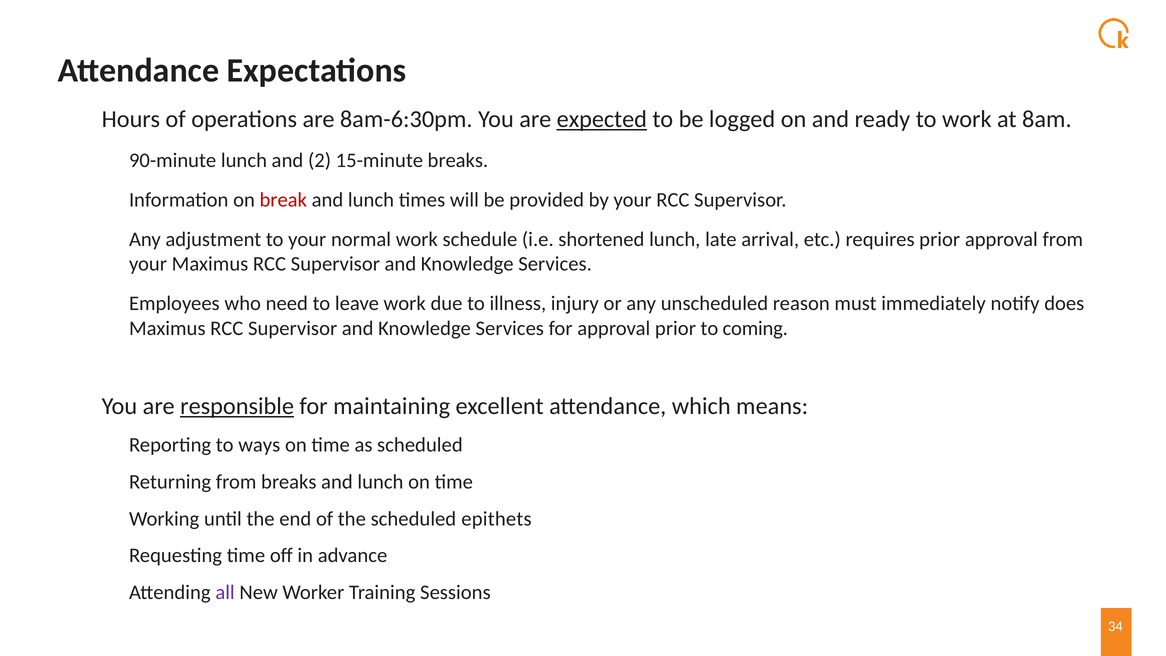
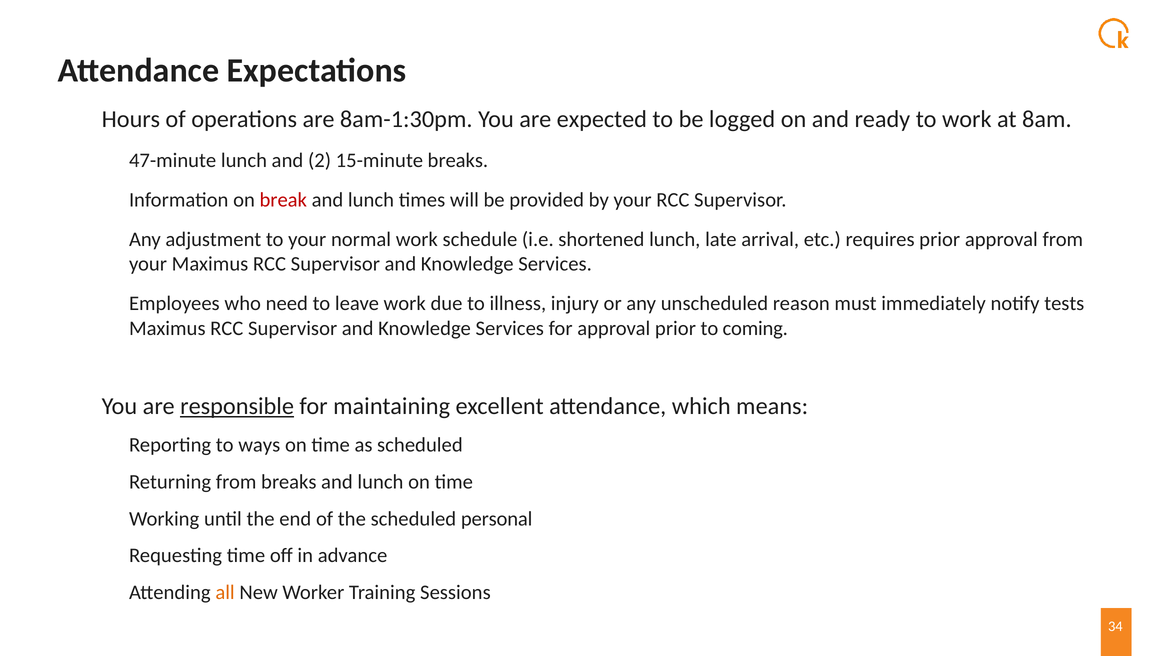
8am-6:30pm: 8am-6:30pm -> 8am-1:30pm
expected underline: present -> none
90-minute: 90-minute -> 47-minute
does: does -> tests
epithets: epithets -> personal
all colour: purple -> orange
